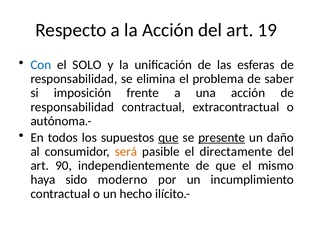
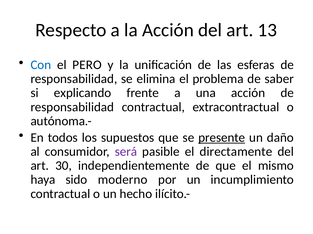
19: 19 -> 13
SOLO: SOLO -> PERO
imposición: imposición -> explicando
que at (168, 138) underline: present -> none
será colour: orange -> purple
90: 90 -> 30
